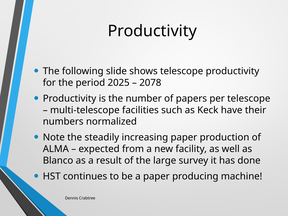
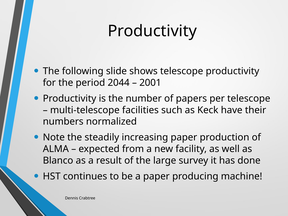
2025: 2025 -> 2044
2078: 2078 -> 2001
